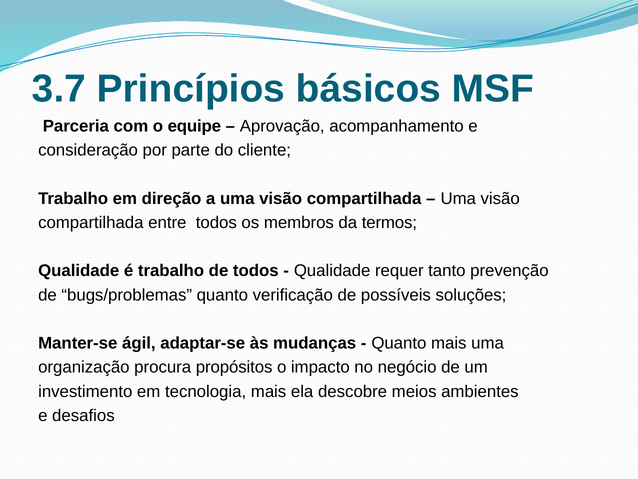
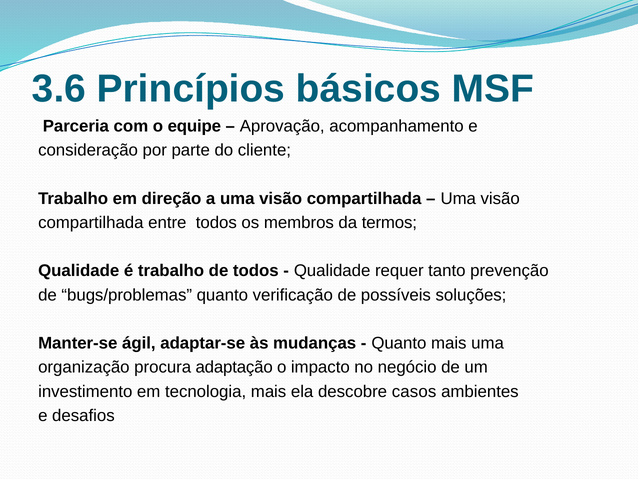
3.7: 3.7 -> 3.6
propósitos: propósitos -> adaptação
meios: meios -> casos
